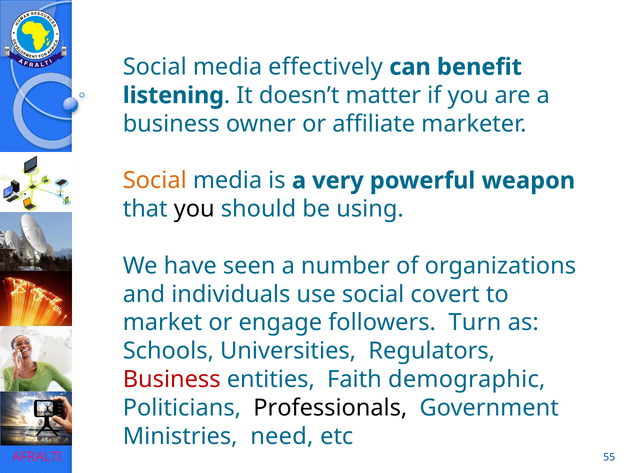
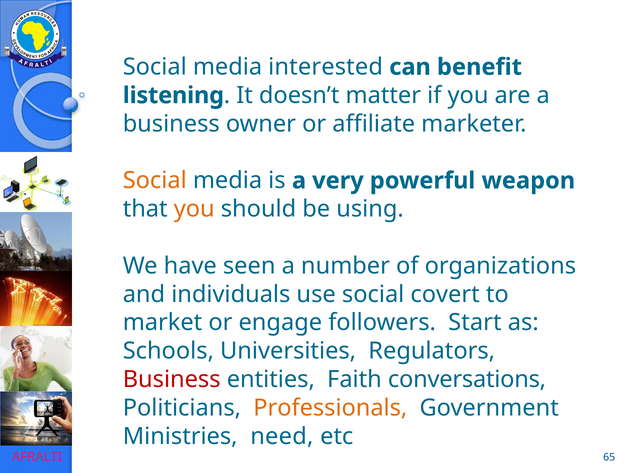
effectively: effectively -> interested
you at (194, 209) colour: black -> orange
Turn: Turn -> Start
demographic: demographic -> conversations
Professionals colour: black -> orange
55: 55 -> 65
